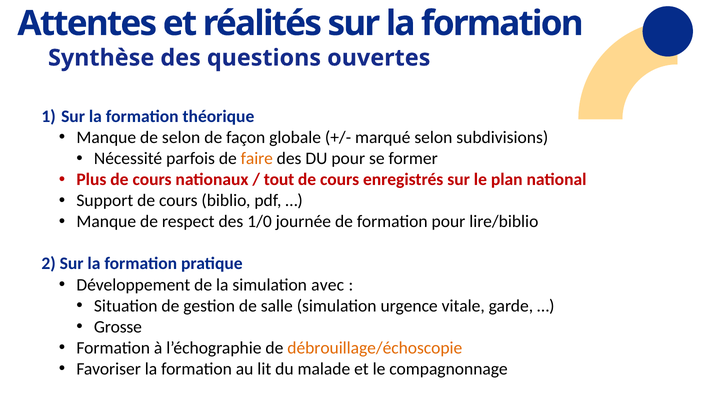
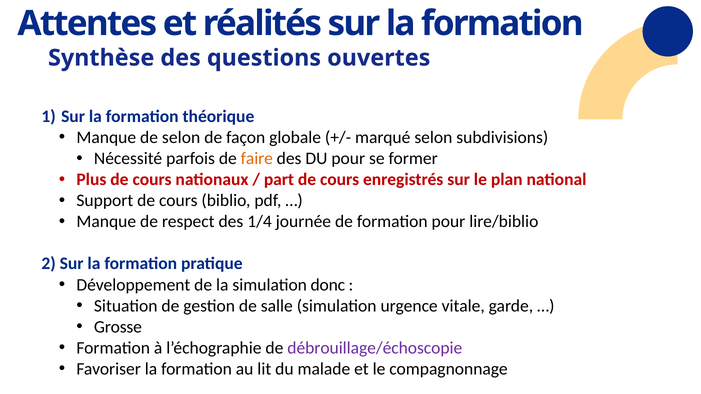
tout: tout -> part
1/0: 1/0 -> 1/4
avec: avec -> donc
débrouillage/échoscopie colour: orange -> purple
